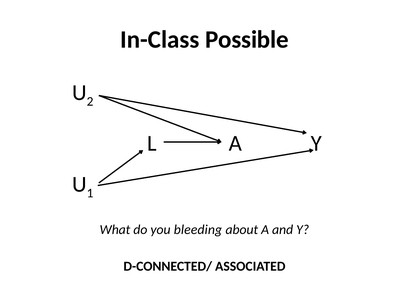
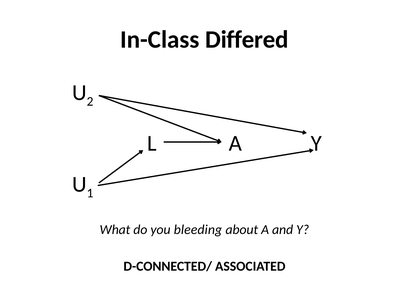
Possible: Possible -> Differed
